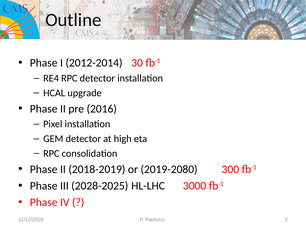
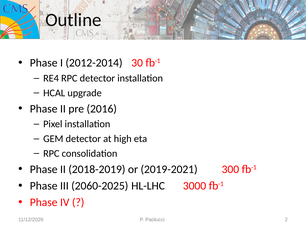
2019-2080: 2019-2080 -> 2019-2021
2028-2025: 2028-2025 -> 2060-2025
